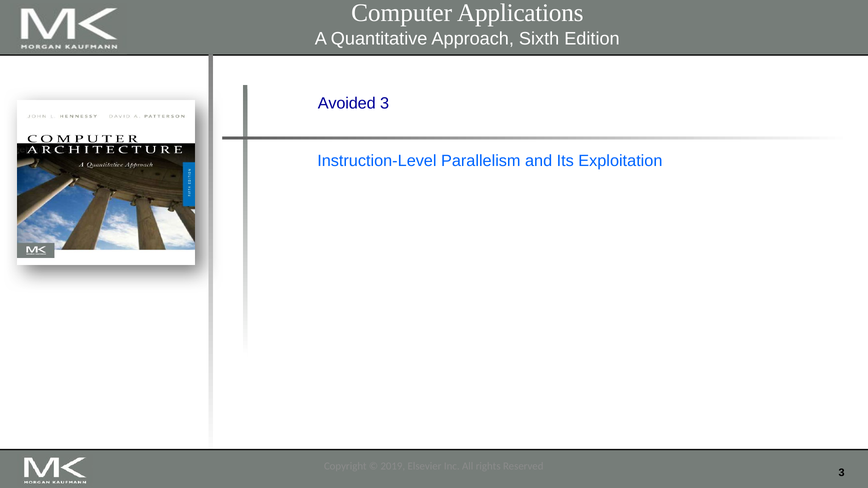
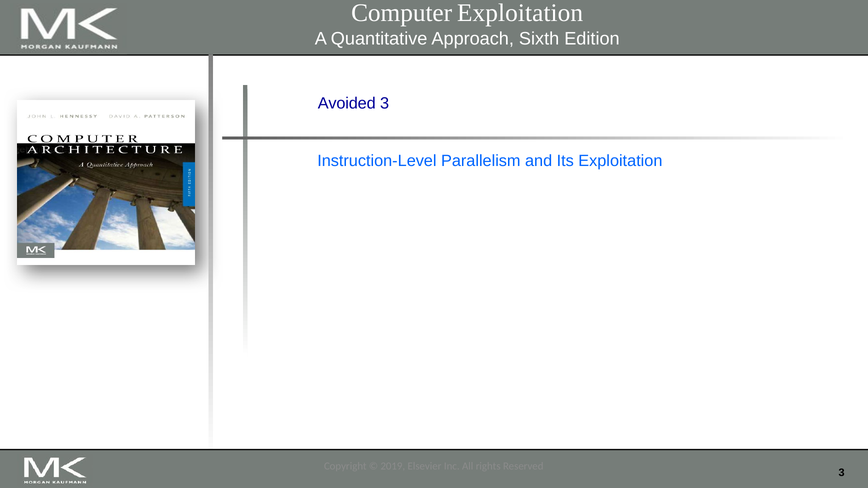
Computer Applications: Applications -> Exploitation
